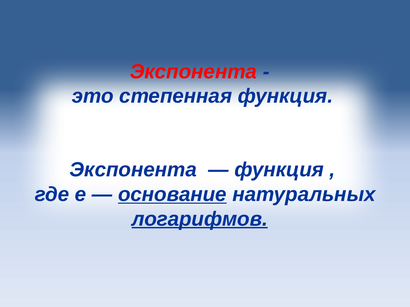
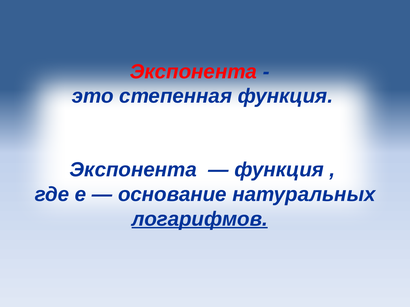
основание underline: present -> none
